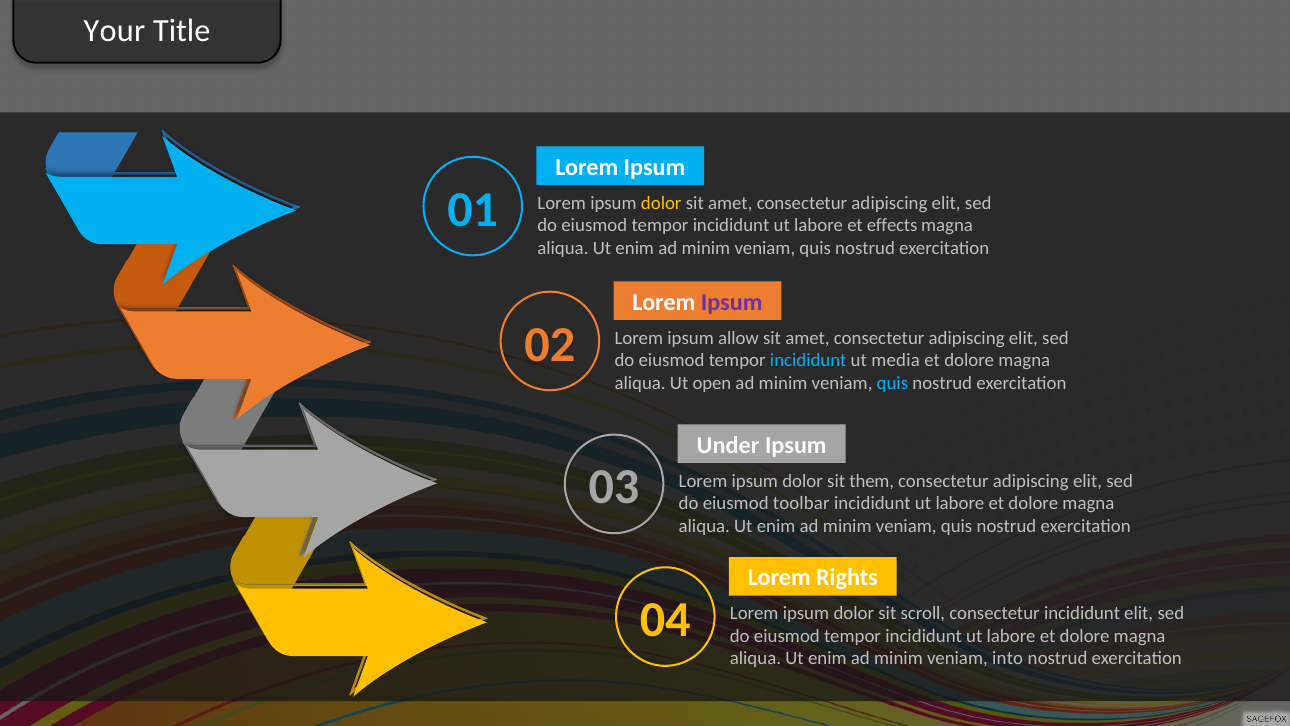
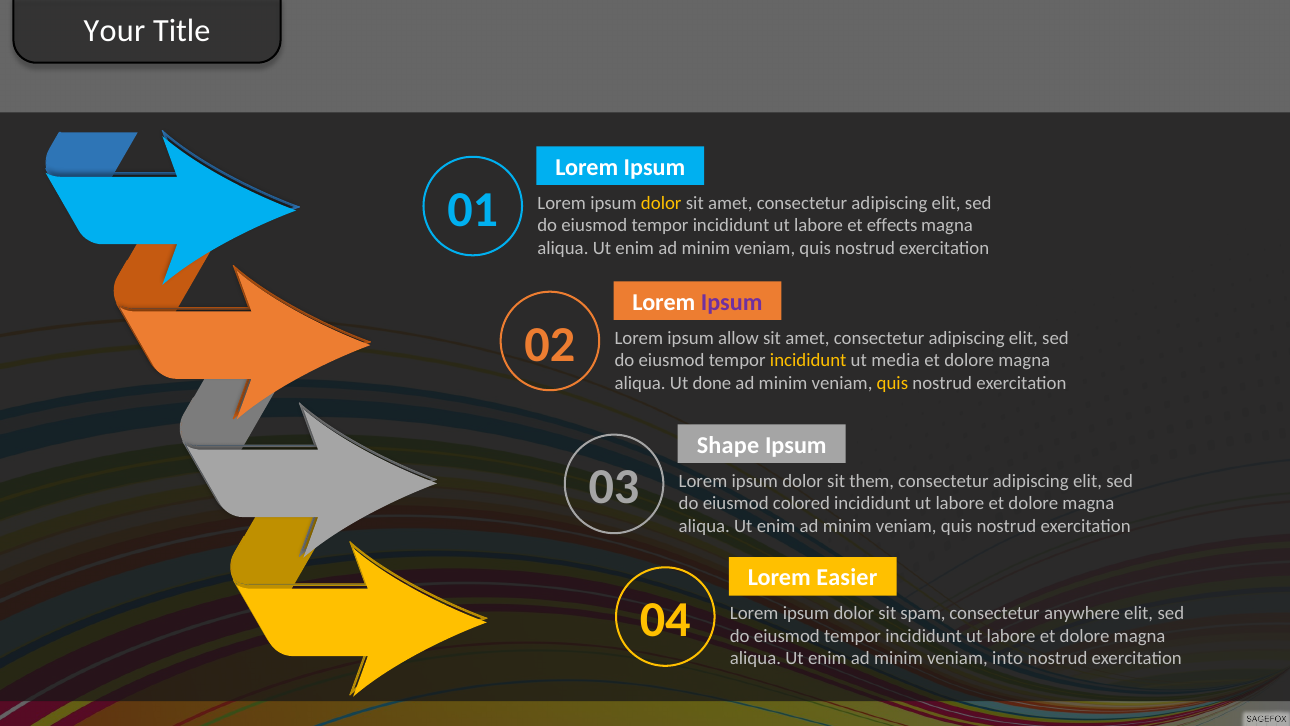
incididunt at (808, 360) colour: light blue -> yellow
open: open -> done
quis at (892, 383) colour: light blue -> yellow
Under: Under -> Shape
toolbar: toolbar -> colored
Rights: Rights -> Easier
scroll: scroll -> spam
consectetur incididunt: incididunt -> anywhere
